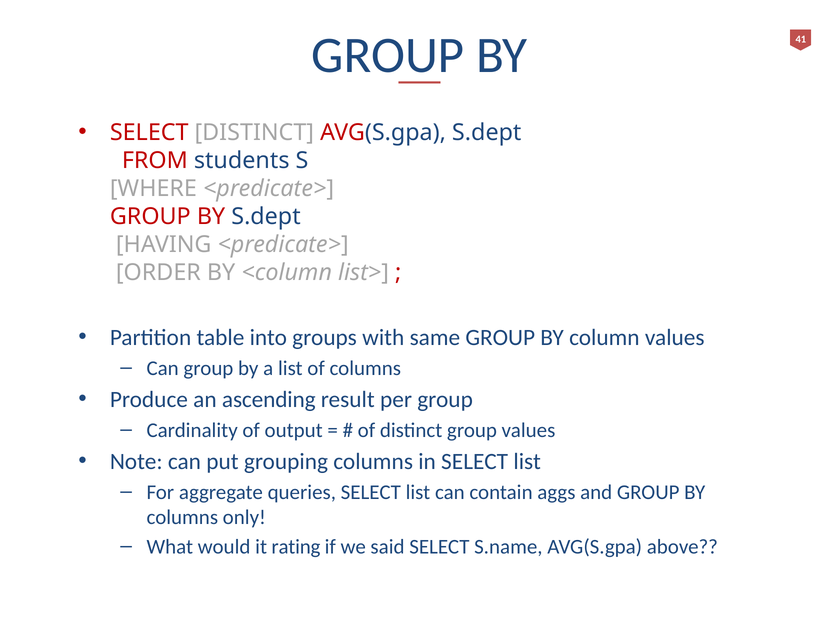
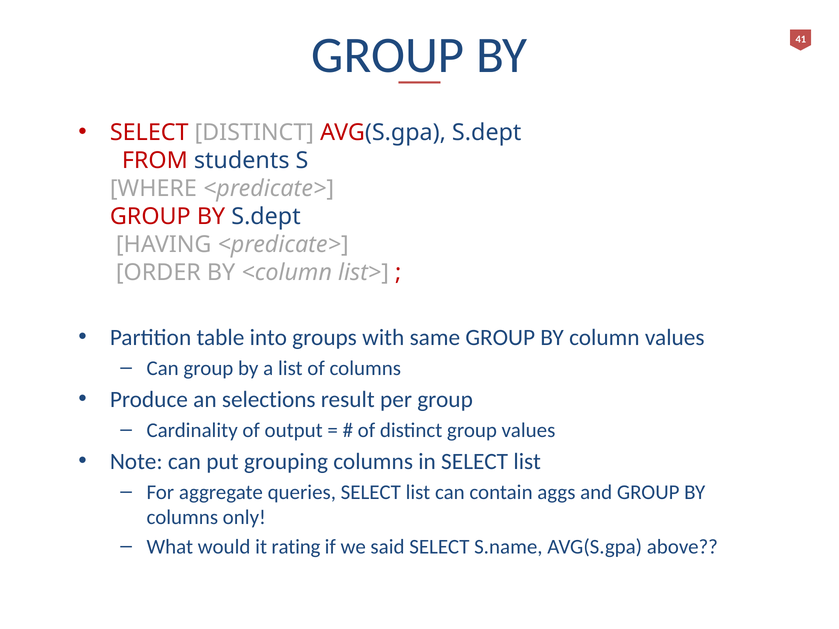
ascending: ascending -> selections
